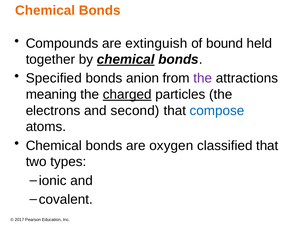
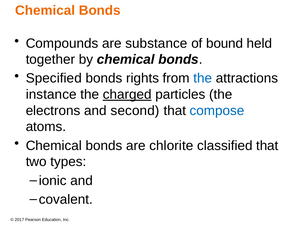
extinguish: extinguish -> substance
chemical at (126, 60) underline: present -> none
anion: anion -> rights
the at (203, 78) colour: purple -> blue
meaning: meaning -> instance
oxygen: oxygen -> chlorite
